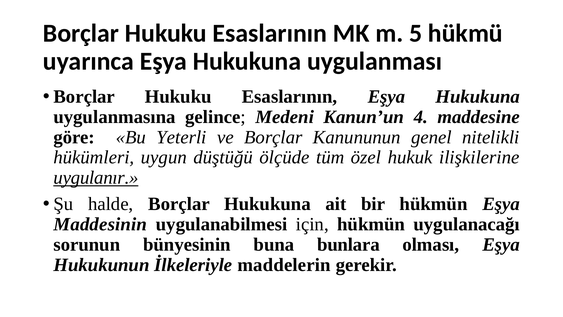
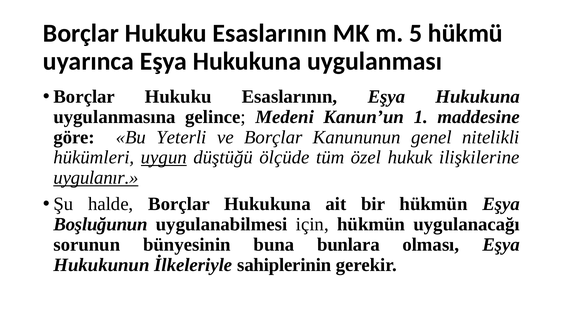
4: 4 -> 1
uygun underline: none -> present
Maddesinin: Maddesinin -> Boşluğunun
maddelerin: maddelerin -> sahiplerinin
